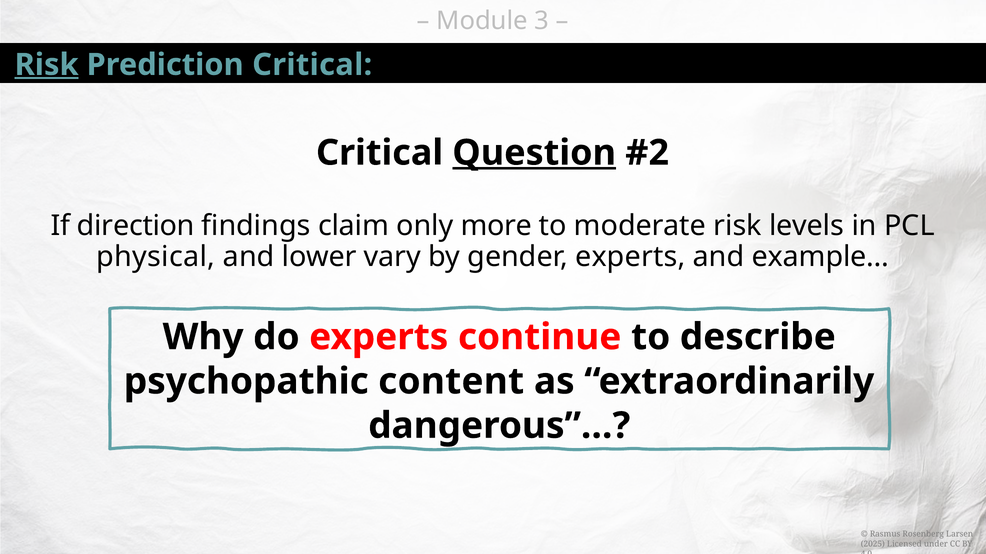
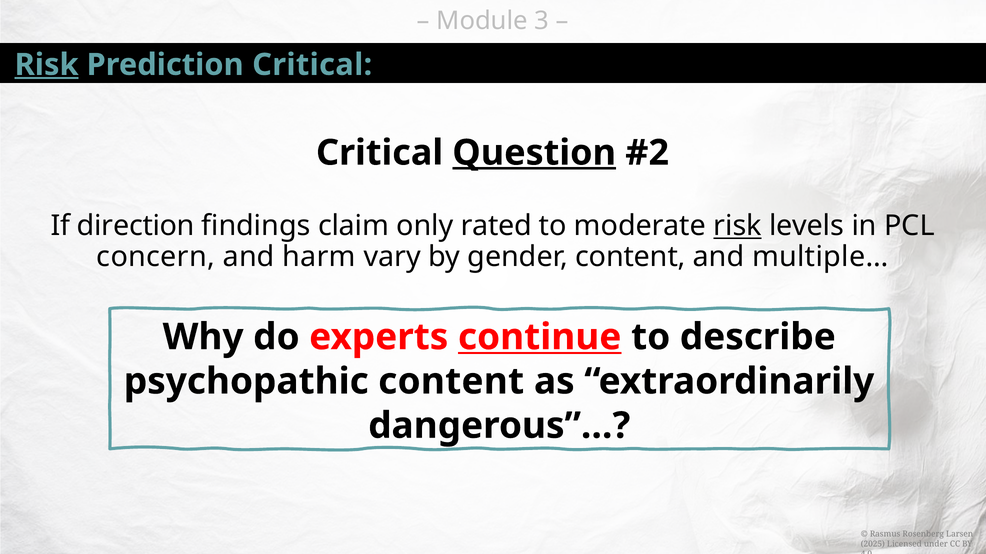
more: more -> rated
risk at (738, 226) underline: none -> present
physical: physical -> concern
lower: lower -> harm
gender experts: experts -> content
example…: example… -> multiple…
continue underline: none -> present
